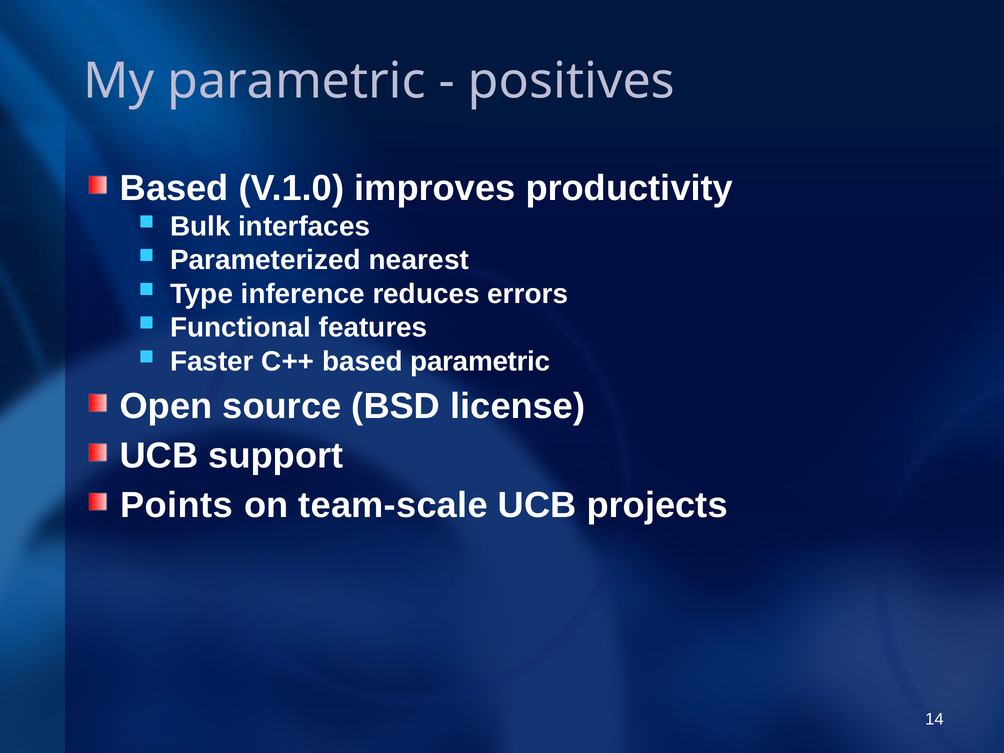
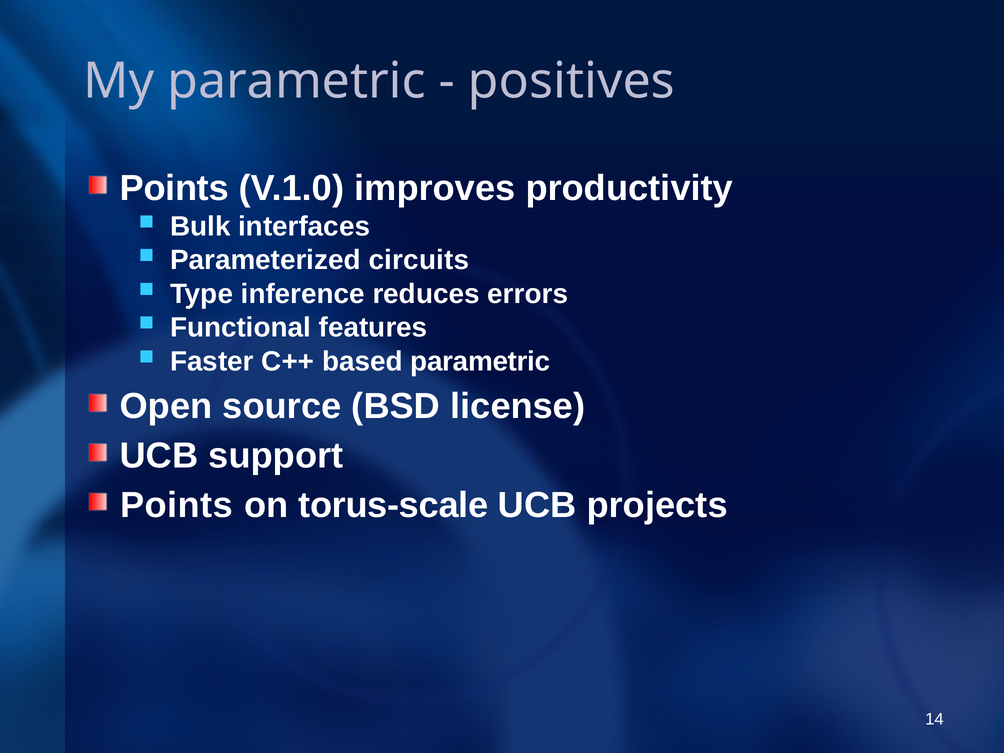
Based at (174, 188): Based -> Points
nearest: nearest -> circuits
team-scale: team-scale -> torus-scale
